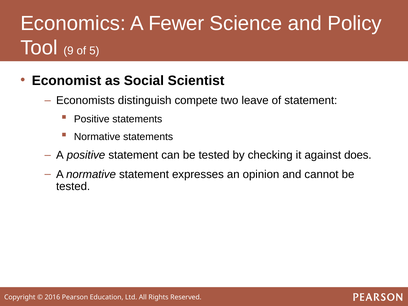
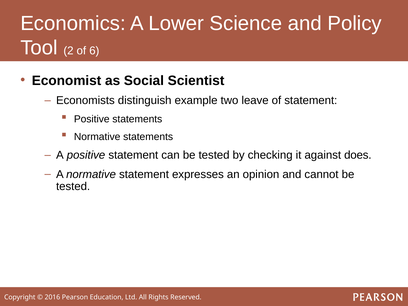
Fewer: Fewer -> Lower
9: 9 -> 2
5: 5 -> 6
compete: compete -> example
